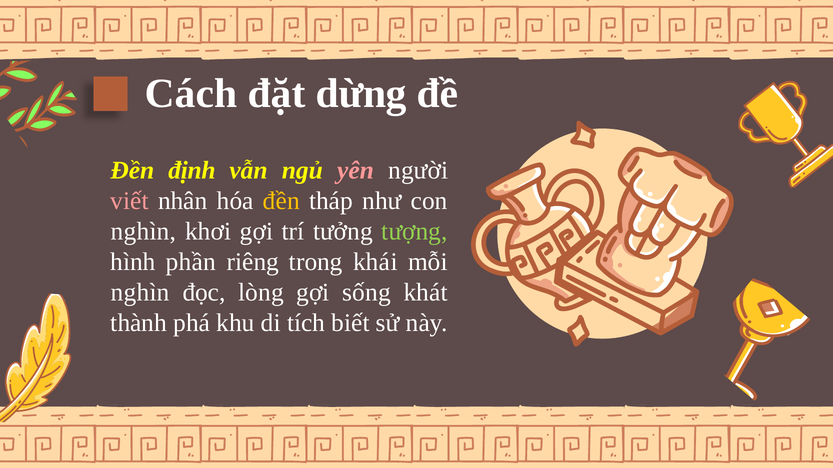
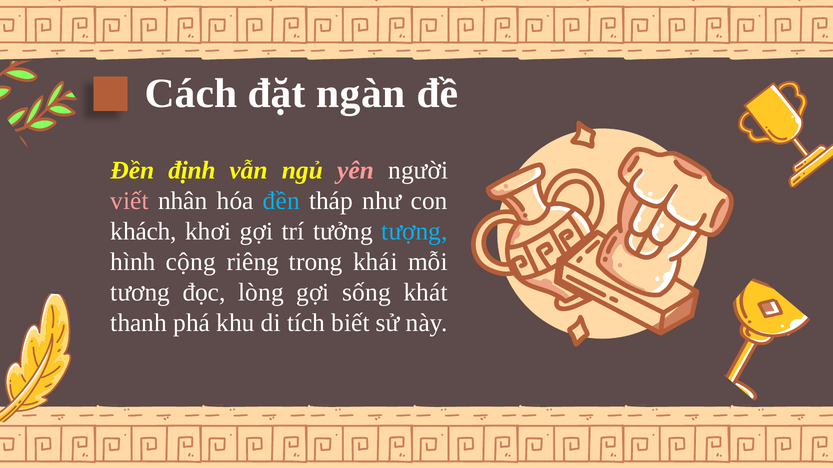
dừng: dừng -> ngàn
đền at (281, 201) colour: yellow -> light blue
nghìn at (143, 232): nghìn -> khách
tượng colour: light green -> light blue
phần: phần -> cộng
nghìn at (140, 293): nghìn -> tương
thành: thành -> thanh
